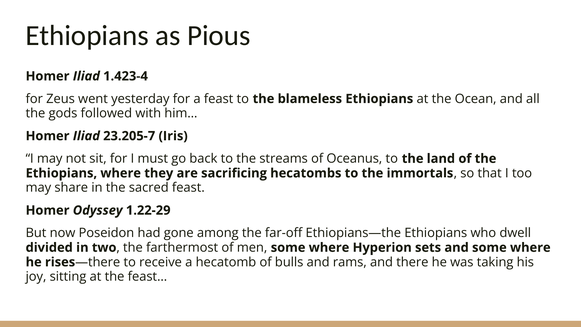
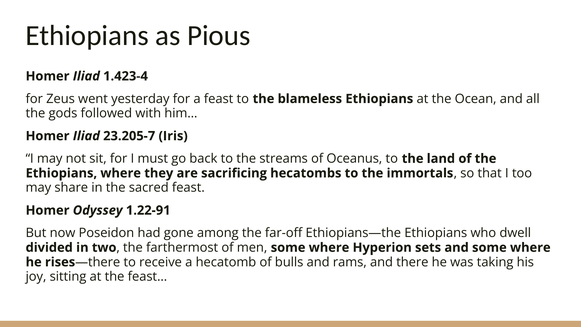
1.22-29: 1.22-29 -> 1.22-91
